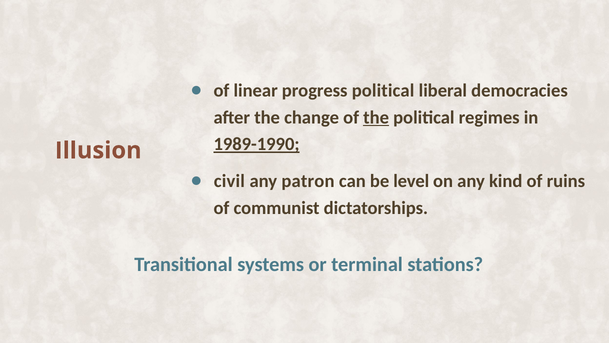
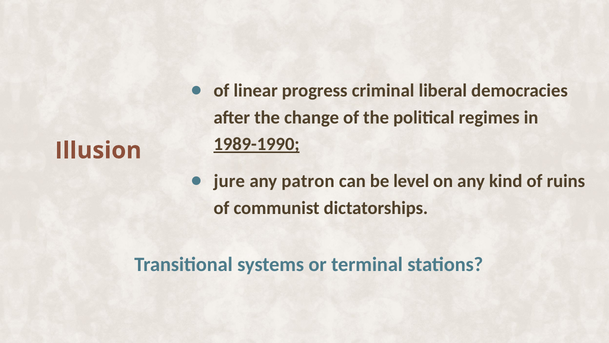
progress political: political -> criminal
the at (376, 117) underline: present -> none
civil: civil -> jure
